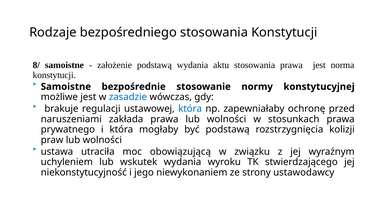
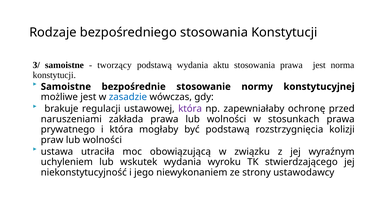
8/: 8/ -> 3/
założenie: założenie -> tworzący
która at (190, 109) colour: blue -> purple
